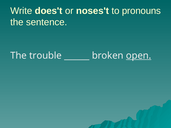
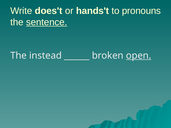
noses't: noses't -> hands't
sentence underline: none -> present
trouble: trouble -> instead
